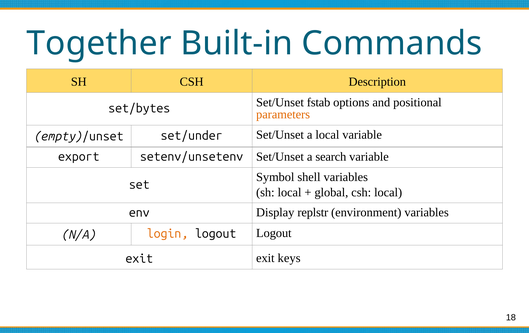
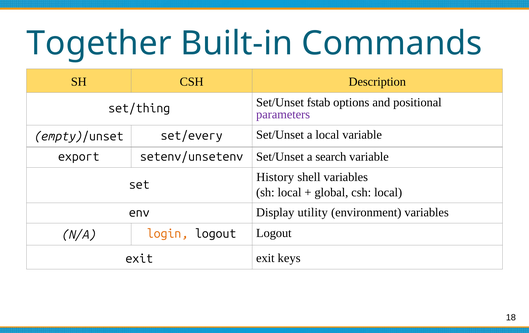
set/bytes: set/bytes -> set/thing
parameters colour: orange -> purple
set/under: set/under -> set/every
Symbol: Symbol -> History
replstr: replstr -> utility
